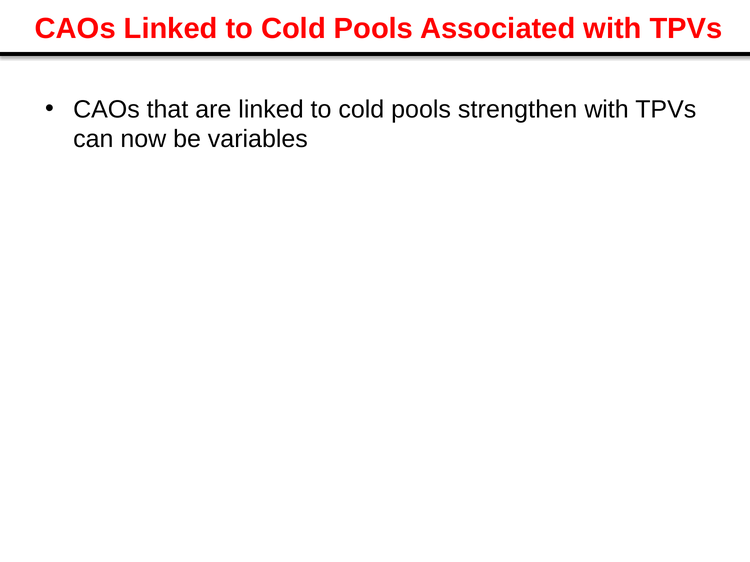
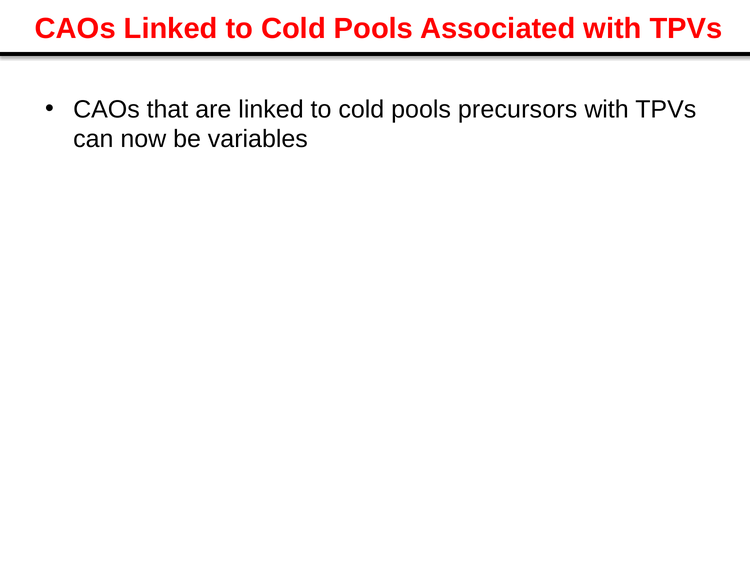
strengthen: strengthen -> precursors
